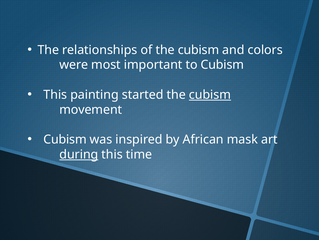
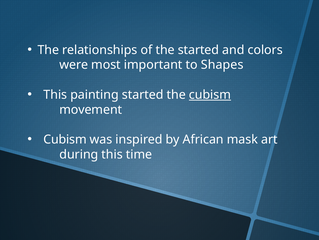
of the cubism: cubism -> started
to Cubism: Cubism -> Shapes
during underline: present -> none
